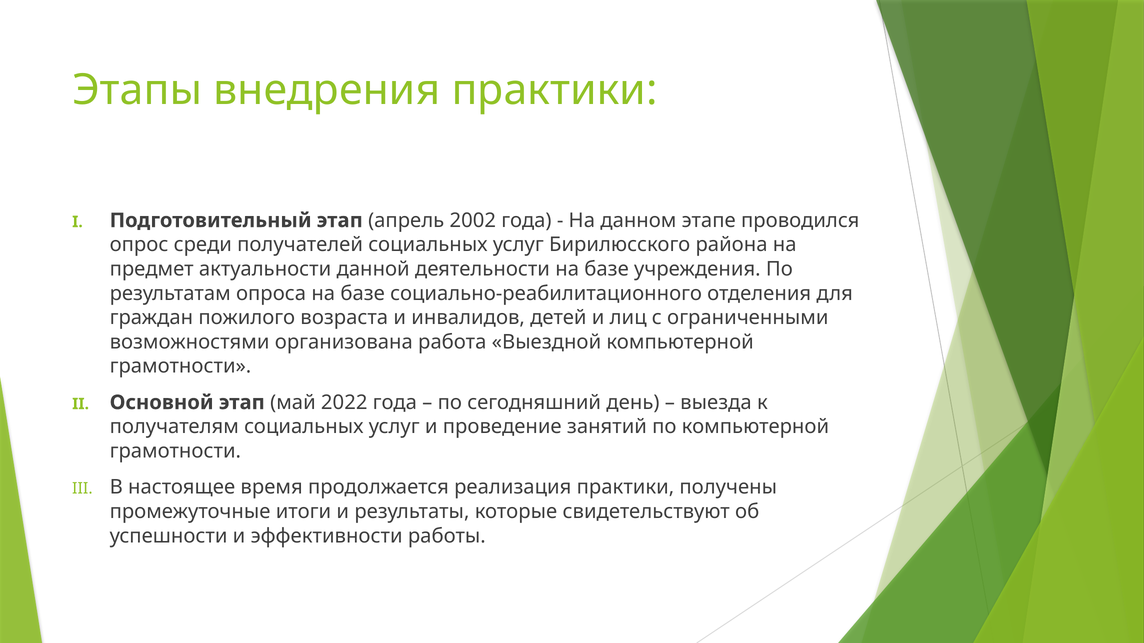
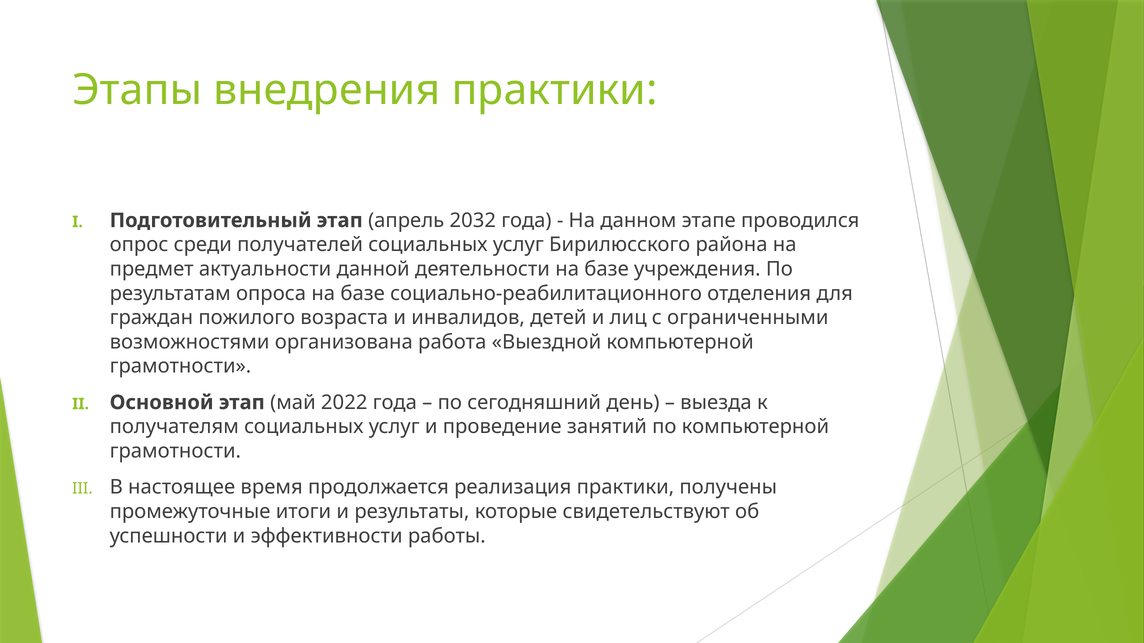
2002: 2002 -> 2032
